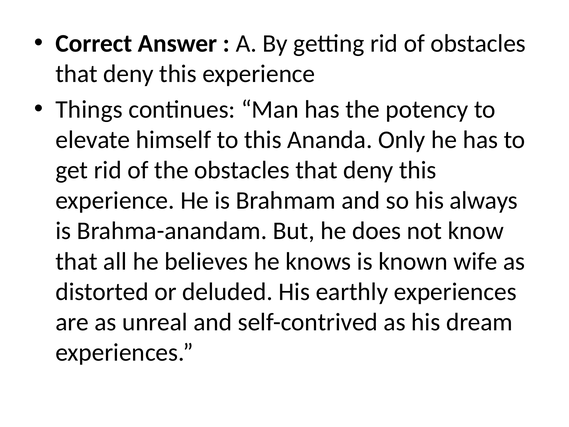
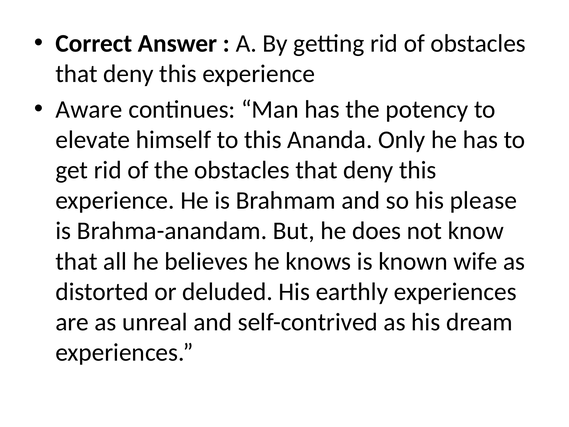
Things: Things -> Aware
always: always -> please
